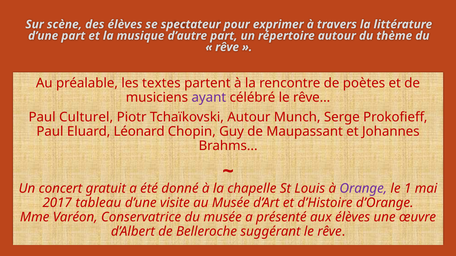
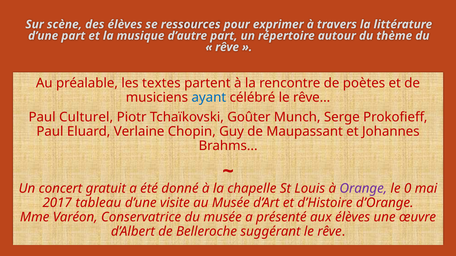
spectateur: spectateur -> ressources
ayant colour: purple -> blue
Tchaïkovski Autour: Autour -> Goûter
Léonard: Léonard -> Verlaine
1: 1 -> 0
